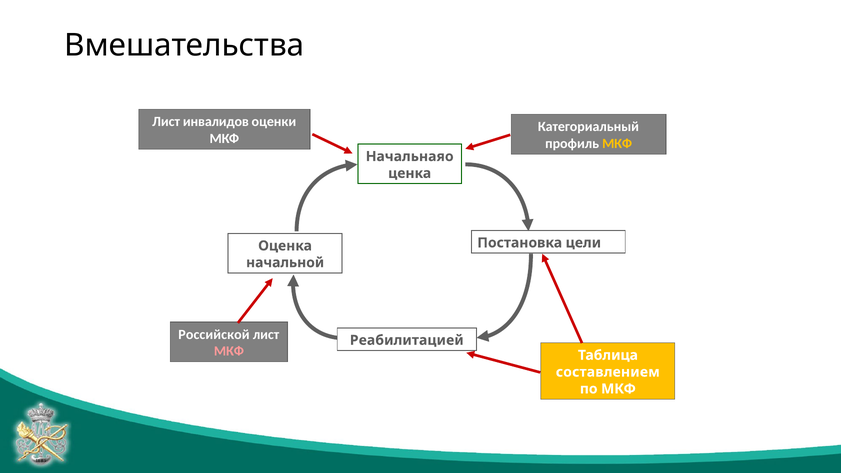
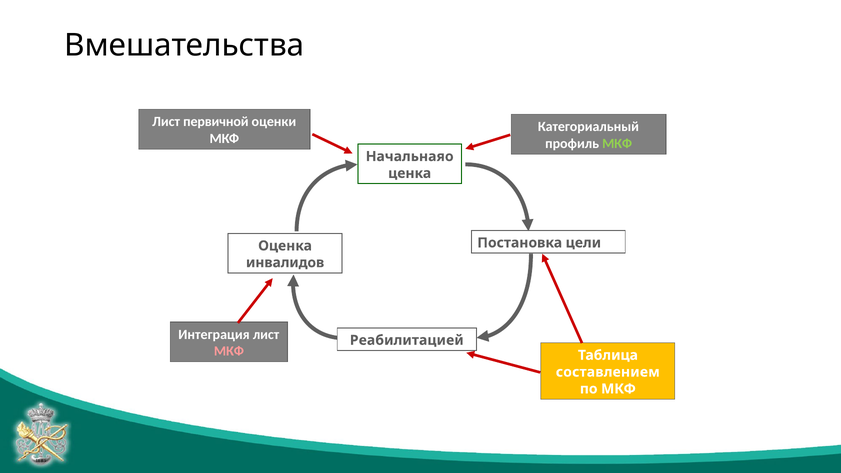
инвалидов: инвалидов -> первичной
МКФ at (617, 144) colour: yellow -> light green
начальной: начальной -> инвалидов
Российской: Российской -> Интеграция
